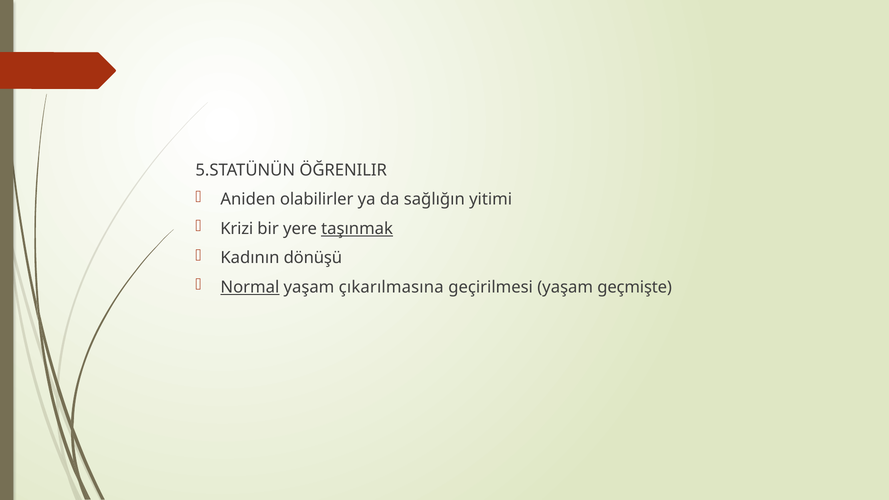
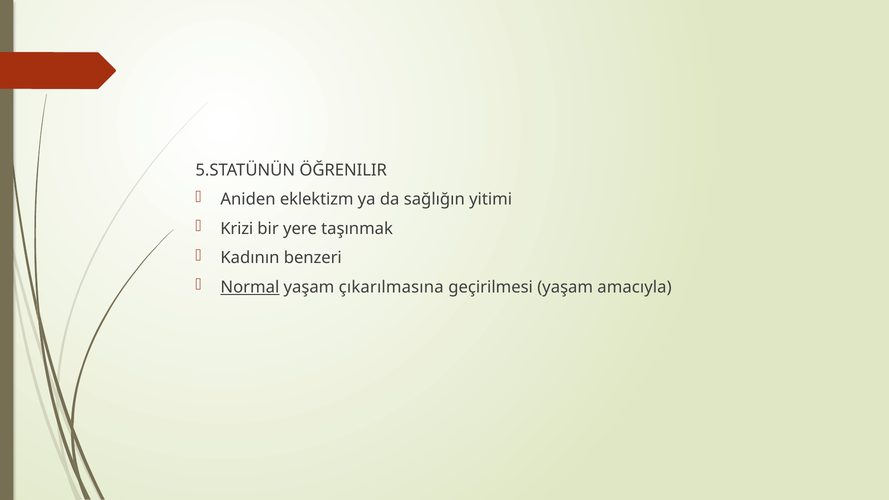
olabilirler: olabilirler -> eklektizm
taşınmak underline: present -> none
dönüşü: dönüşü -> benzeri
geçmişte: geçmişte -> amacıyla
